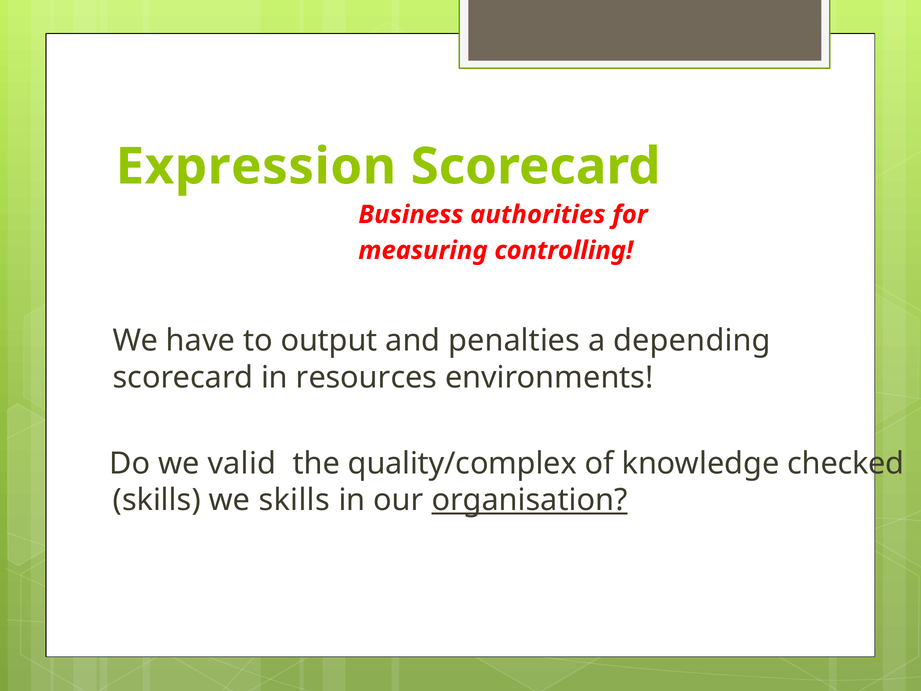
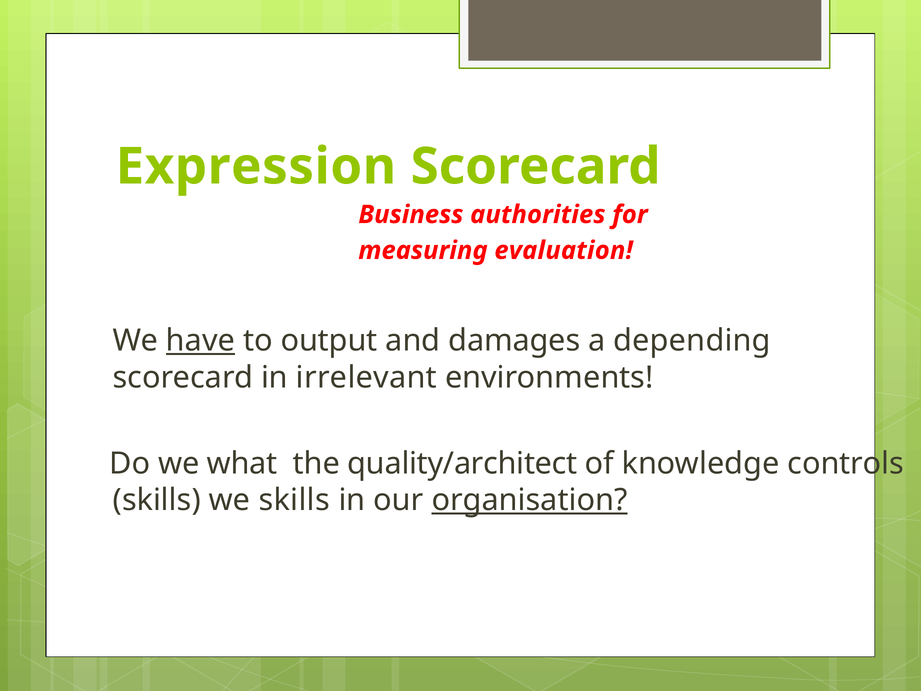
controlling: controlling -> evaluation
have underline: none -> present
penalties: penalties -> damages
resources: resources -> irrelevant
valid: valid -> what
quality/complex: quality/complex -> quality/architect
checked: checked -> controls
